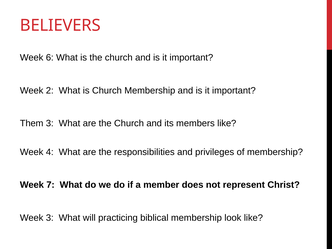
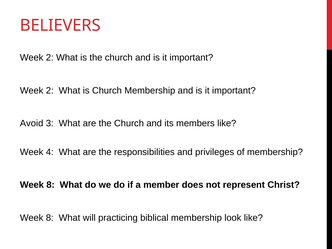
6 at (50, 58): 6 -> 2
Them: Them -> Avoid
7 at (51, 185): 7 -> 8
3 at (50, 218): 3 -> 8
